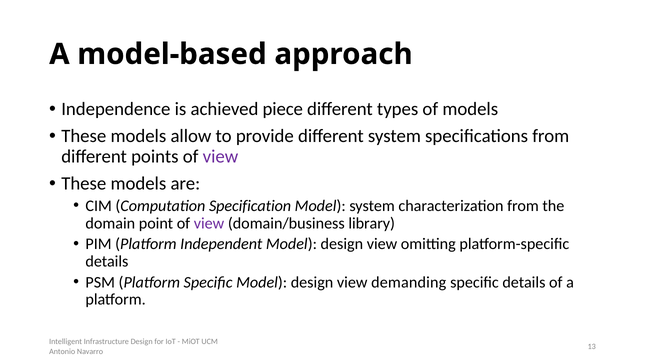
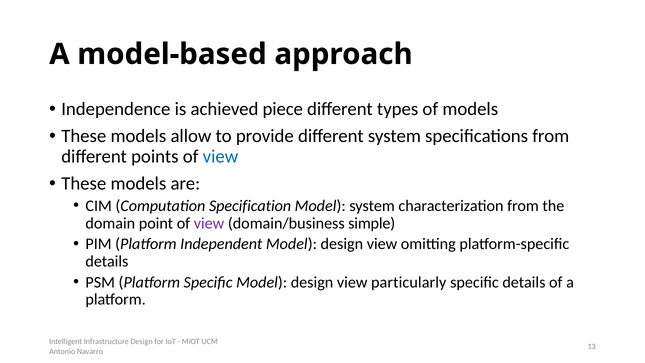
view at (220, 156) colour: purple -> blue
library: library -> simple
demanding: demanding -> particularly
